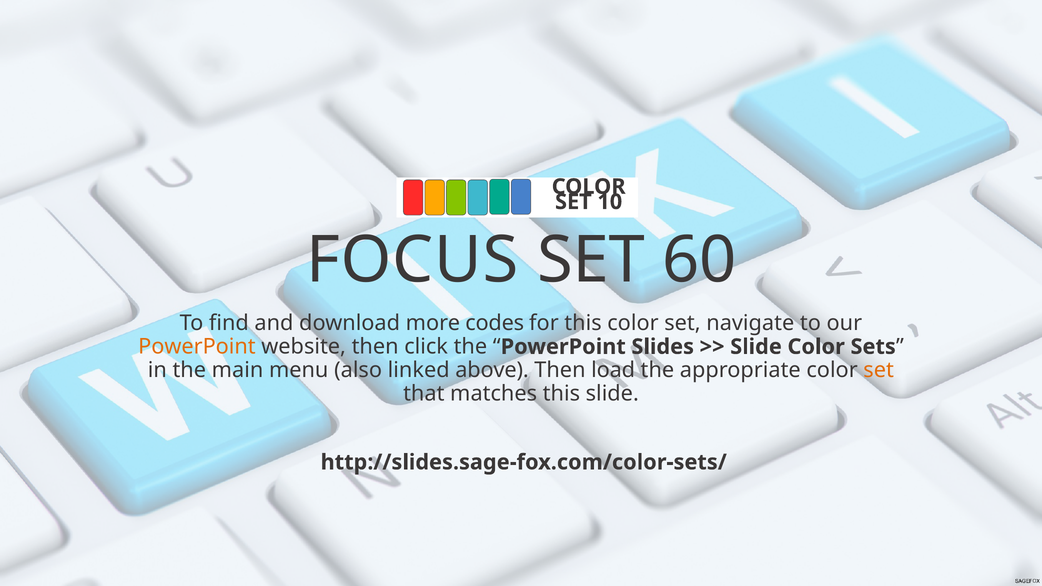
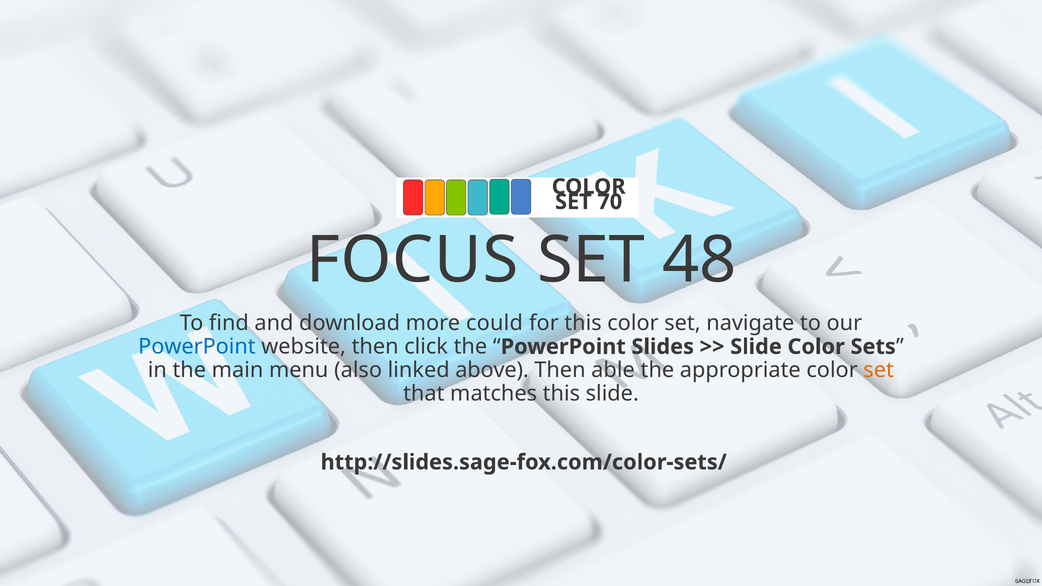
10: 10 -> 70
60: 60 -> 48
codes: codes -> could
PowerPoint at (197, 347) colour: orange -> blue
load: load -> able
